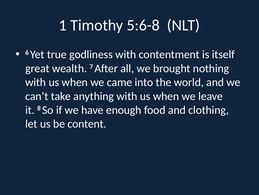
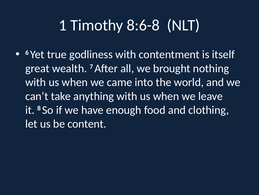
5:6-8: 5:6-8 -> 8:6-8
